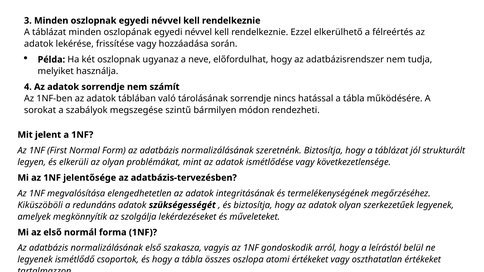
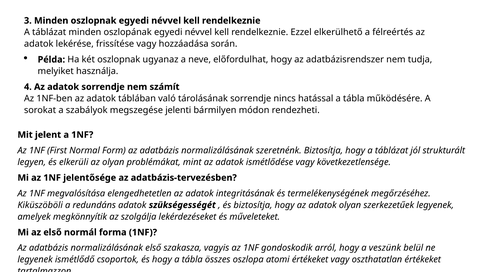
szintű: szintű -> jelenti
leírástól: leírástól -> veszünk
